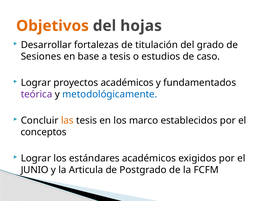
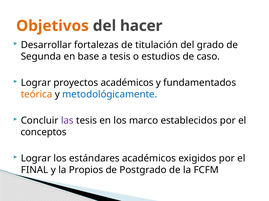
hojas: hojas -> hacer
Sesiones: Sesiones -> Segunda
teórica colour: purple -> orange
las colour: orange -> purple
JUNIO: JUNIO -> FINAL
Articula: Articula -> Propios
